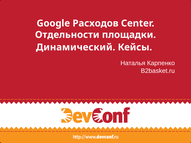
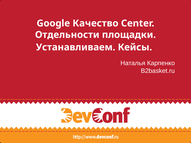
Расходов: Расходов -> Качество
Динамический: Динамический -> Устанавливаем
